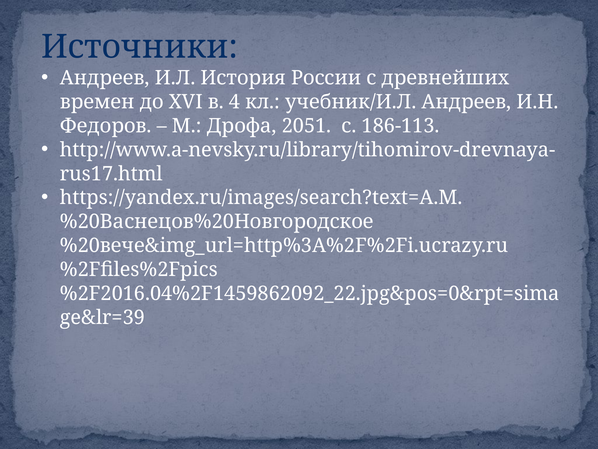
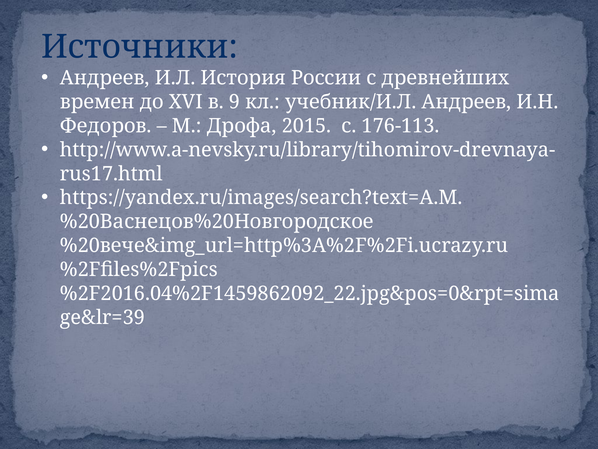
4: 4 -> 9
2051: 2051 -> 2015
186-113: 186-113 -> 176-113
